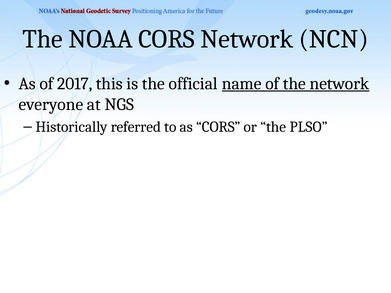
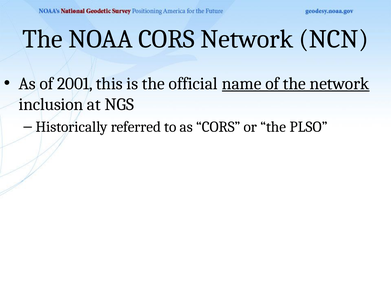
2017: 2017 -> 2001
everyone: everyone -> inclusion
